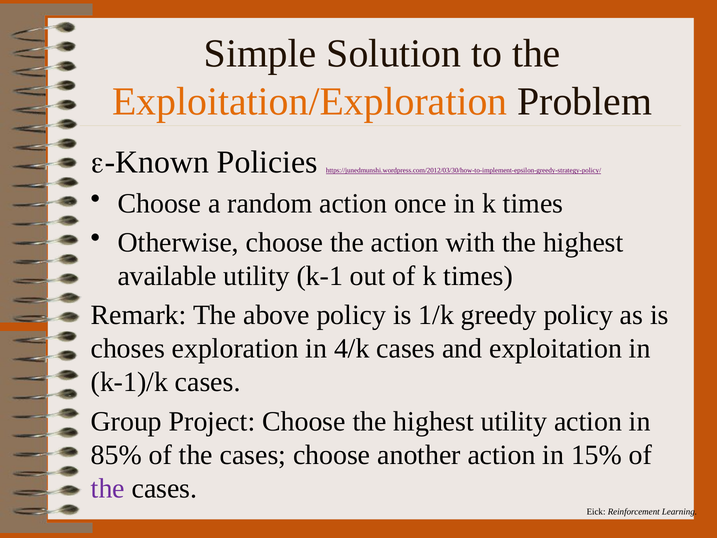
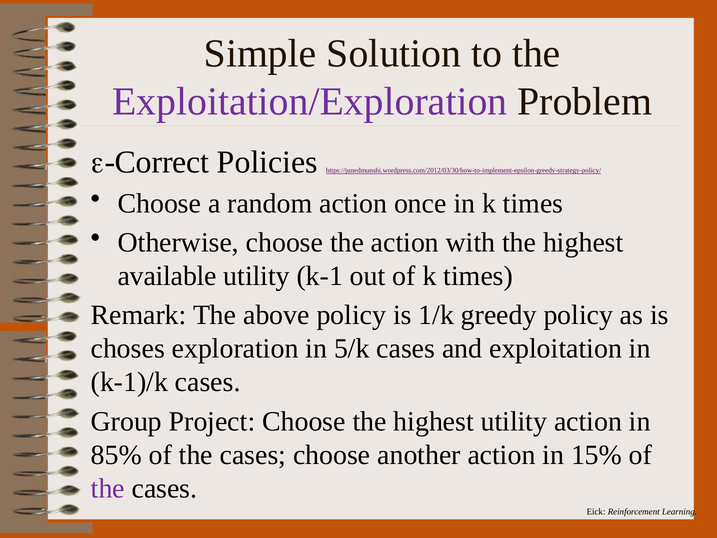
Exploitation/Exploration colour: orange -> purple
Known: Known -> Correct
4/k: 4/k -> 5/k
